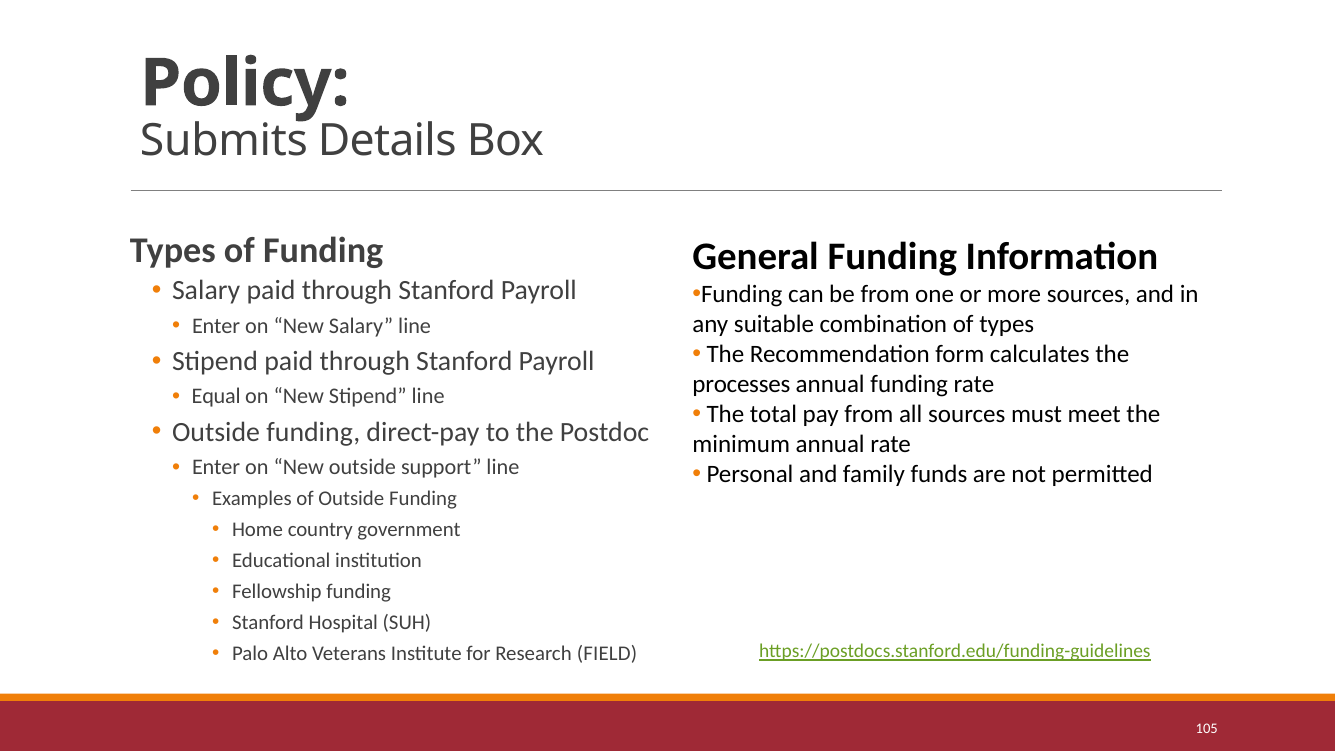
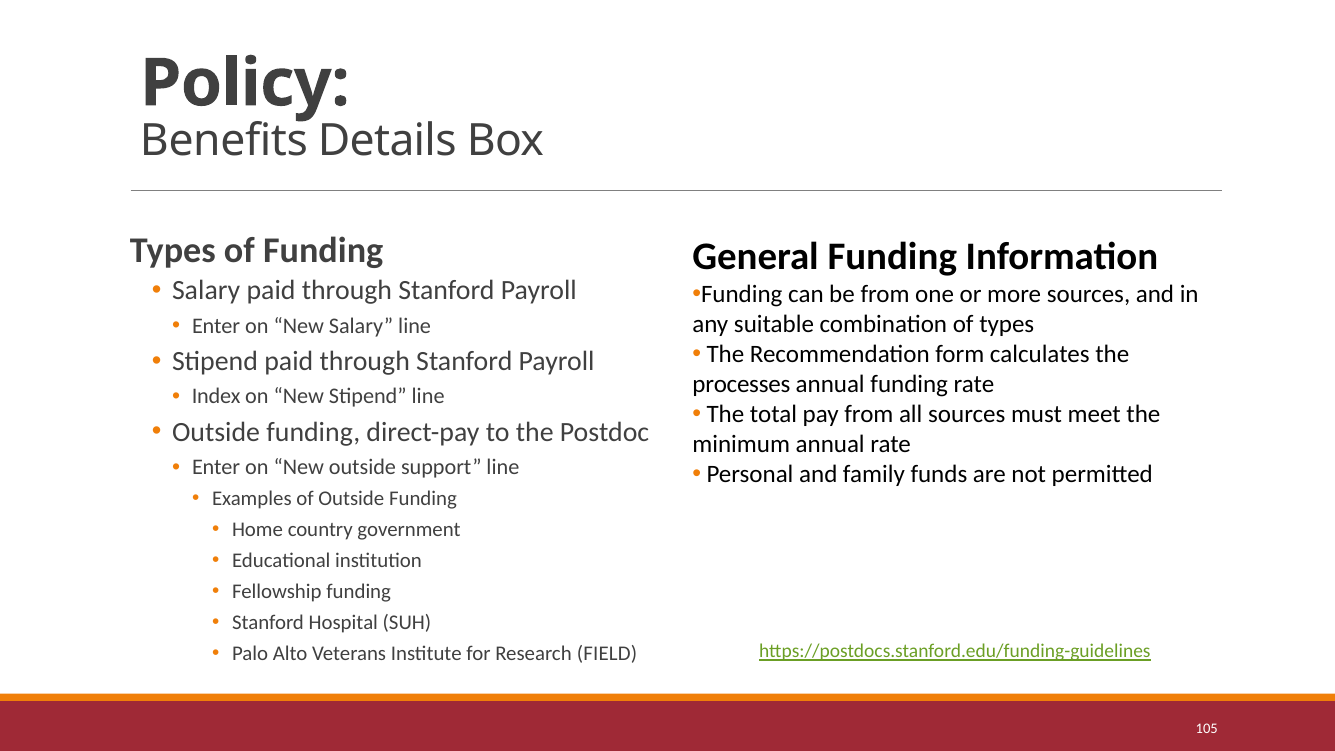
Submits: Submits -> Benefits
Equal: Equal -> Index
